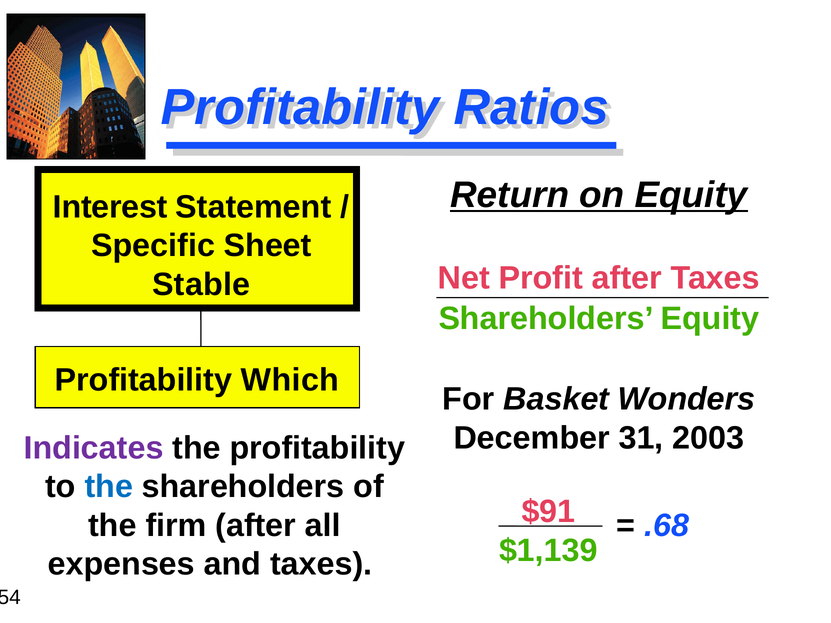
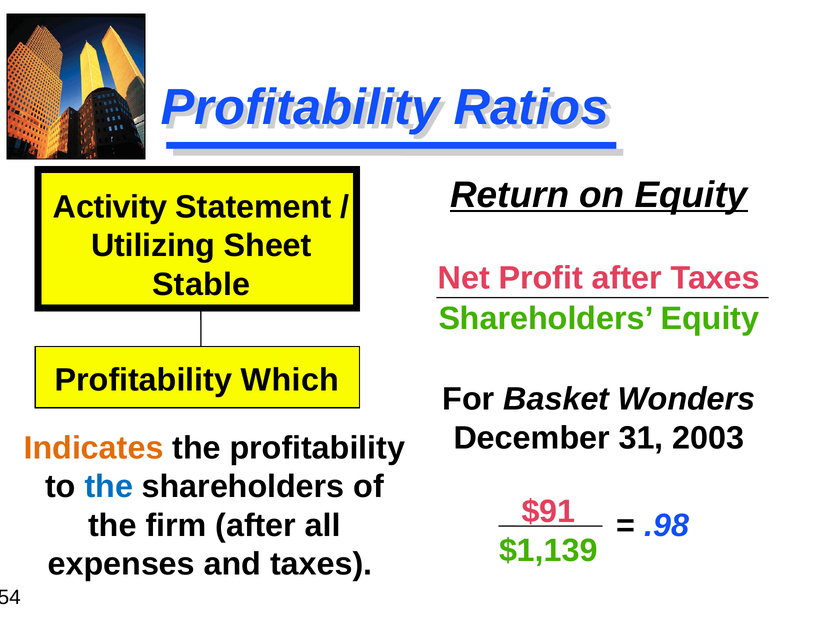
Interest: Interest -> Activity
Specific: Specific -> Utilizing
Indicates colour: purple -> orange
.68: .68 -> .98
